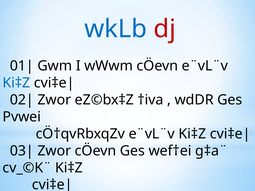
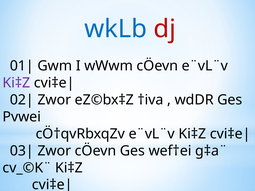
Ki‡Z at (16, 83) colour: blue -> purple
